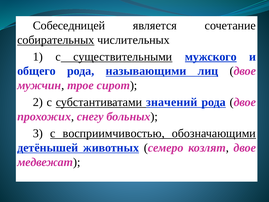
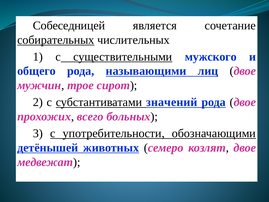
мужского underline: present -> none
снегу: снегу -> всего
восприимчивостью: восприимчивостью -> употребительности
